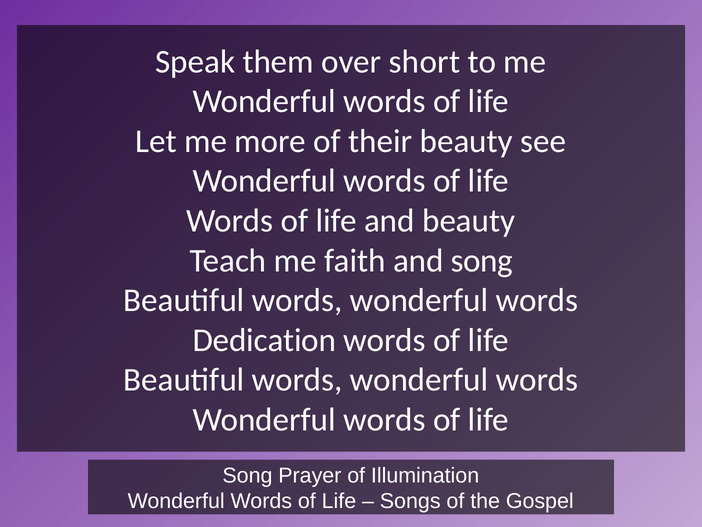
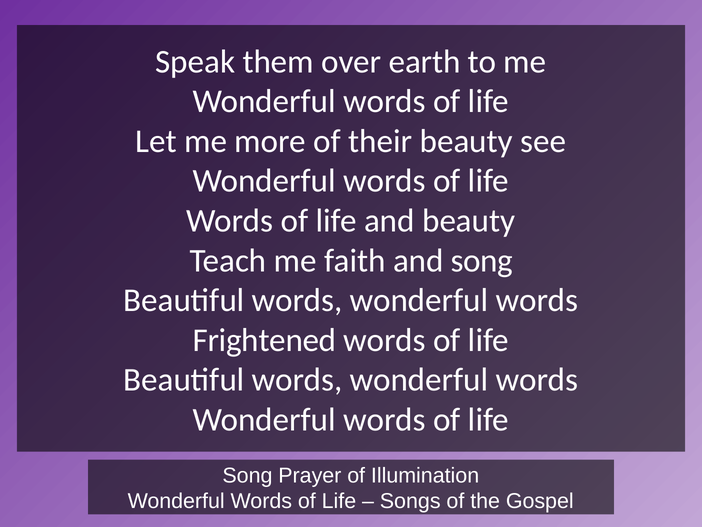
short: short -> earth
Dedication: Dedication -> Frightened
